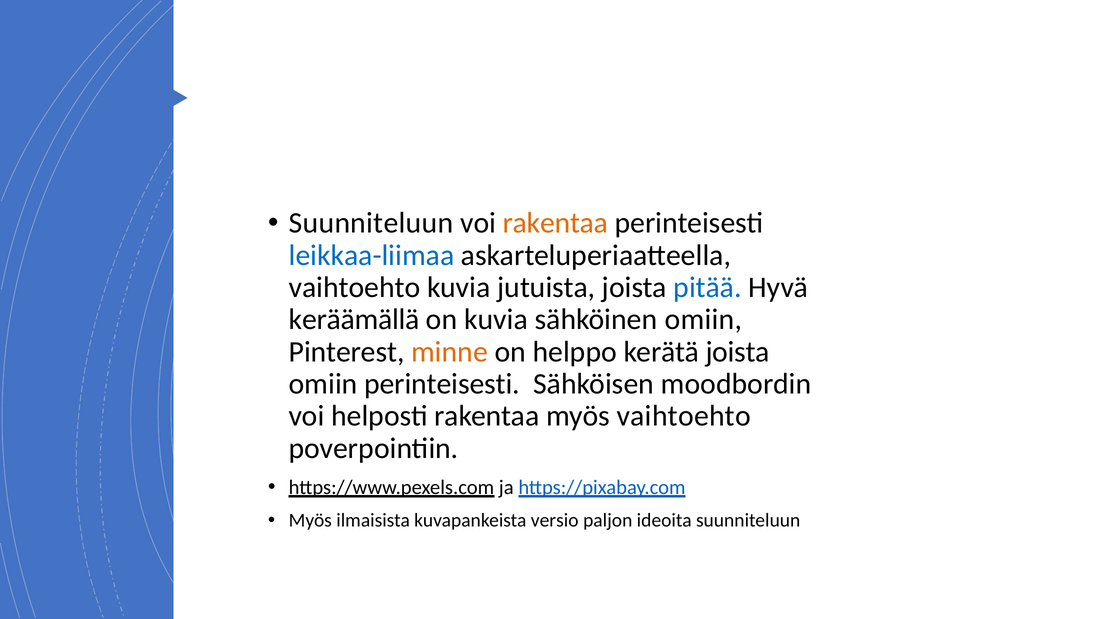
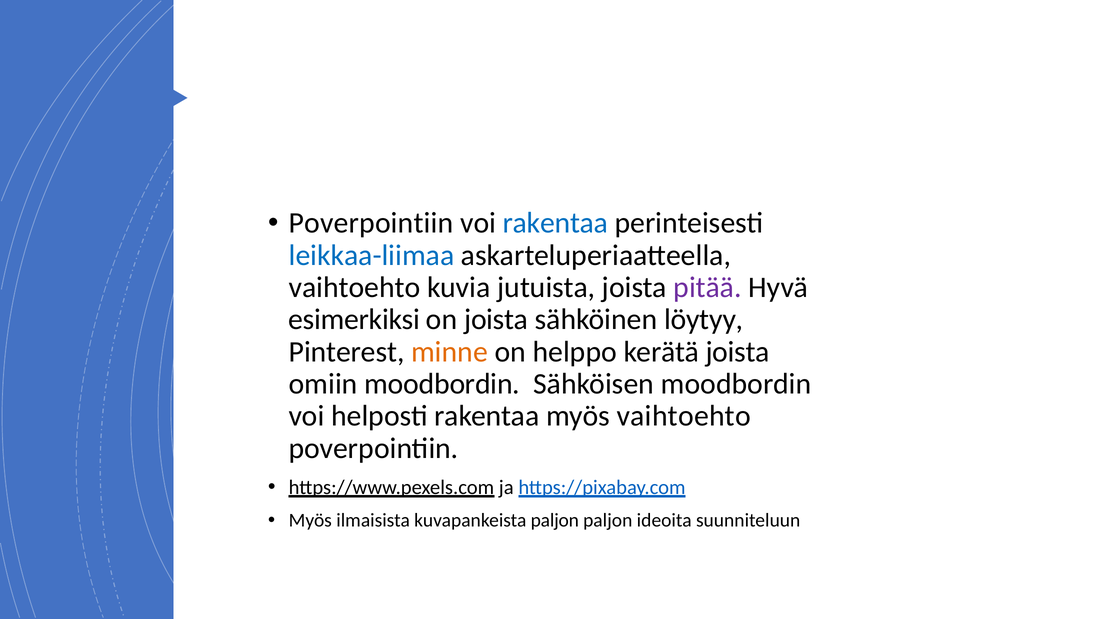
Suunniteluun at (371, 223): Suunniteluun -> Poverpointiin
rakentaa at (556, 223) colour: orange -> blue
pitää colour: blue -> purple
keräämällä: keräämällä -> esimerkiksi
on kuvia: kuvia -> joista
sähköinen omiin: omiin -> löytyy
omiin perinteisesti: perinteisesti -> moodbordin
kuvapankeista versio: versio -> paljon
